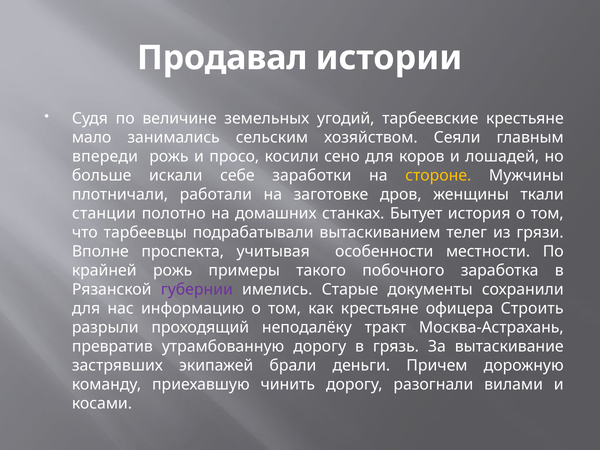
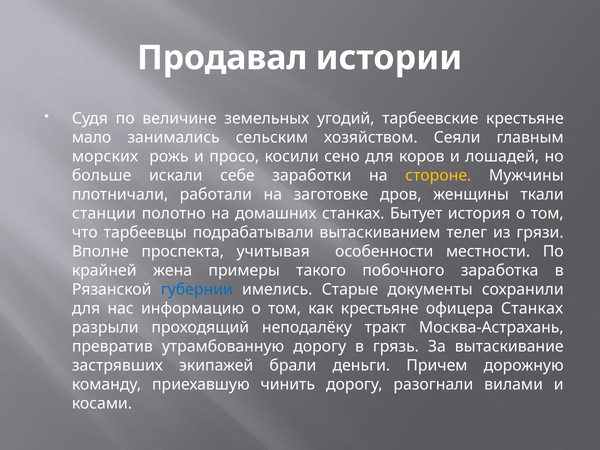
впереди: впереди -> морских
крайней рожь: рожь -> жена
губернии colour: purple -> blue
офицера Строить: Строить -> Станках
